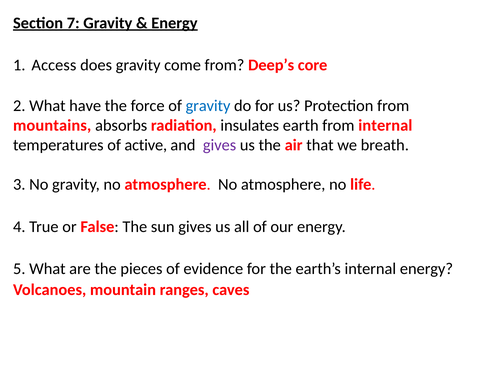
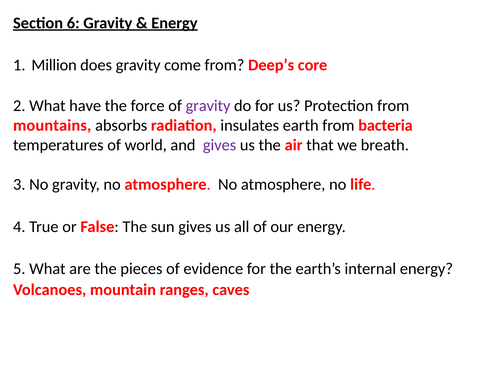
7: 7 -> 6
Access: Access -> Million
gravity at (208, 106) colour: blue -> purple
from internal: internal -> bacteria
active: active -> world
